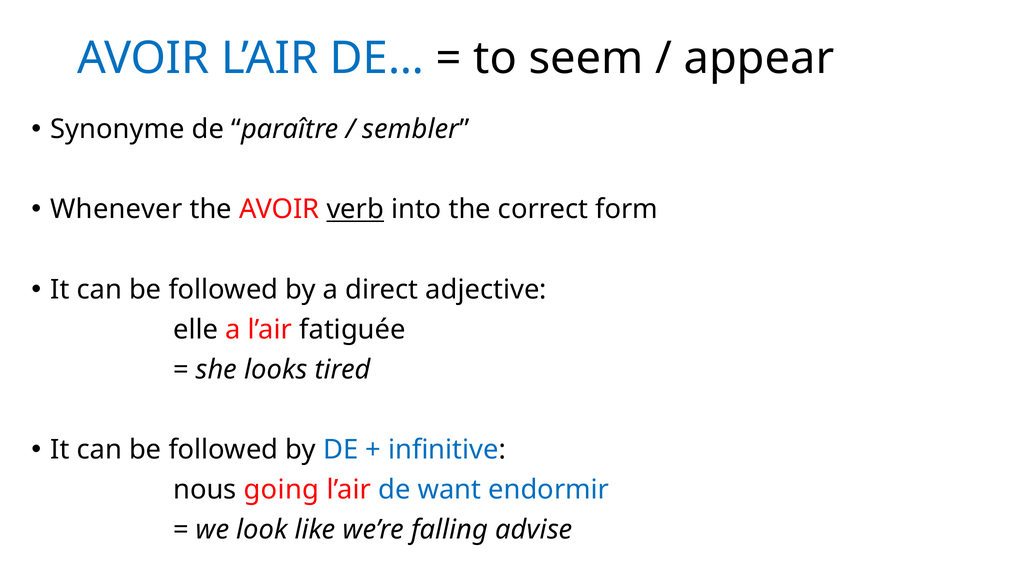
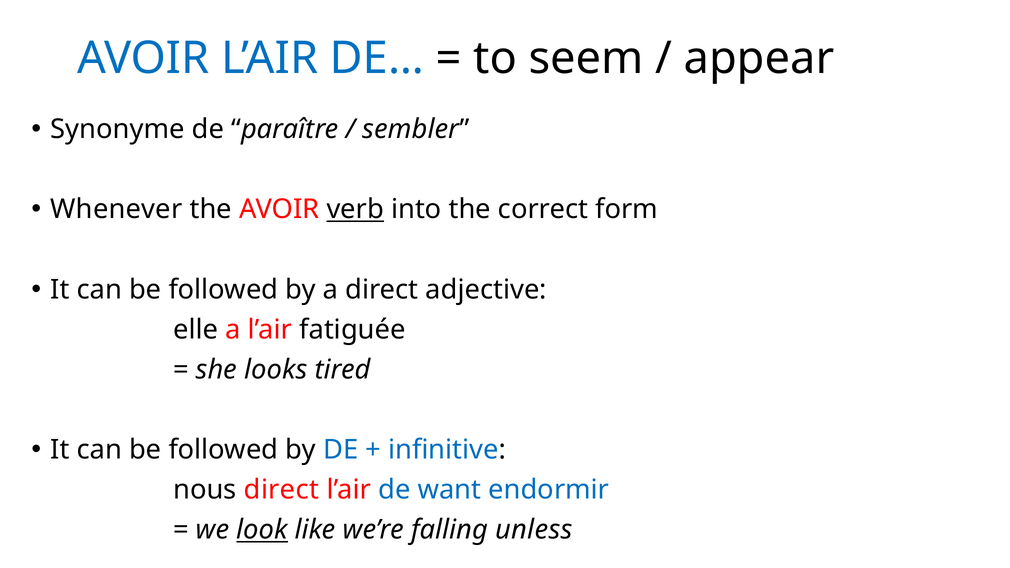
nous going: going -> direct
look underline: none -> present
advise: advise -> unless
